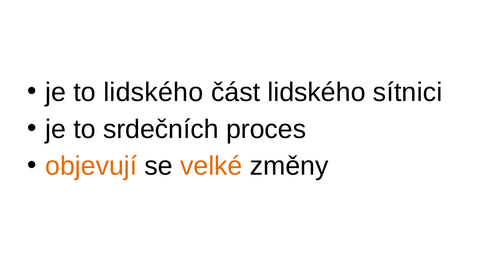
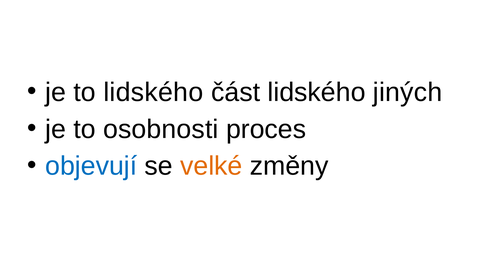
sítnici: sítnici -> jiných
srdečních: srdečních -> osobnosti
objevují colour: orange -> blue
